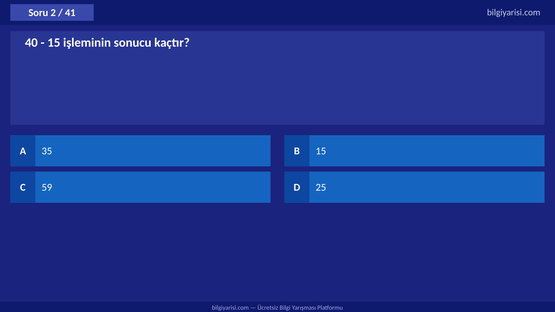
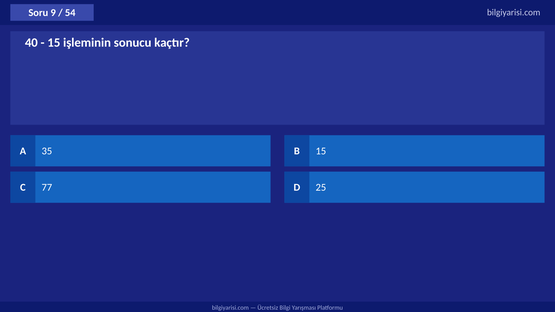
2: 2 -> 9
41: 41 -> 54
59: 59 -> 77
